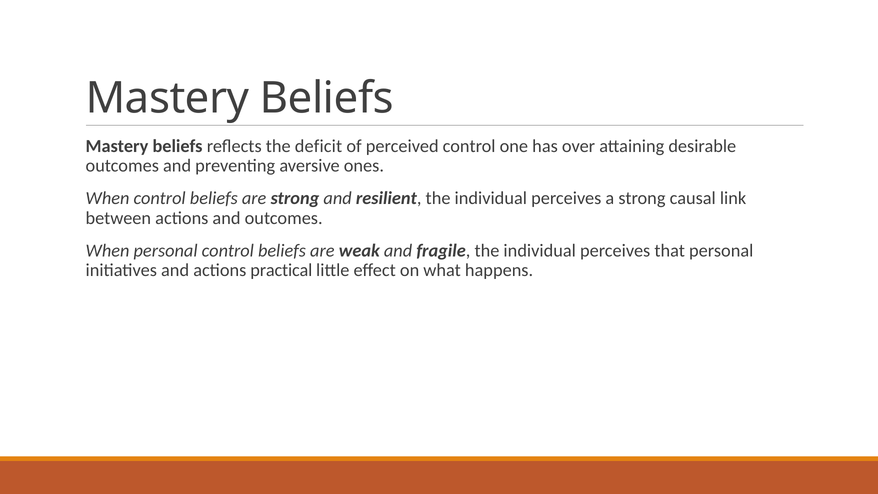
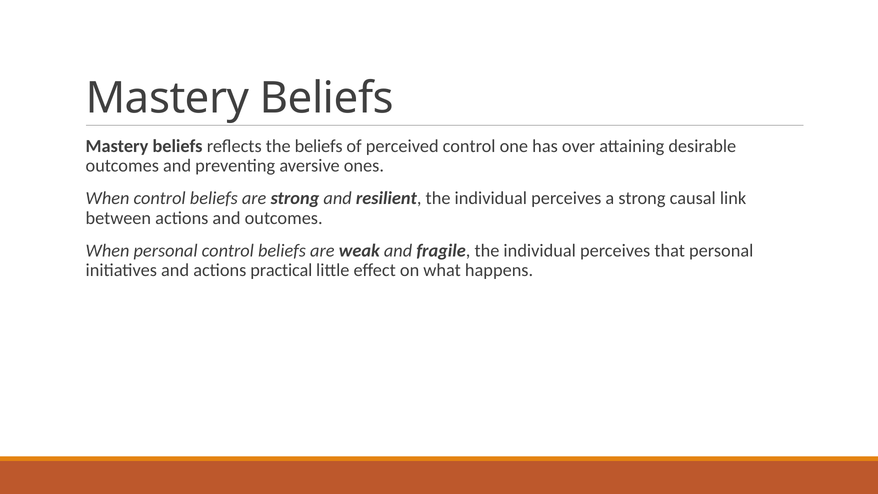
the deficit: deficit -> beliefs
